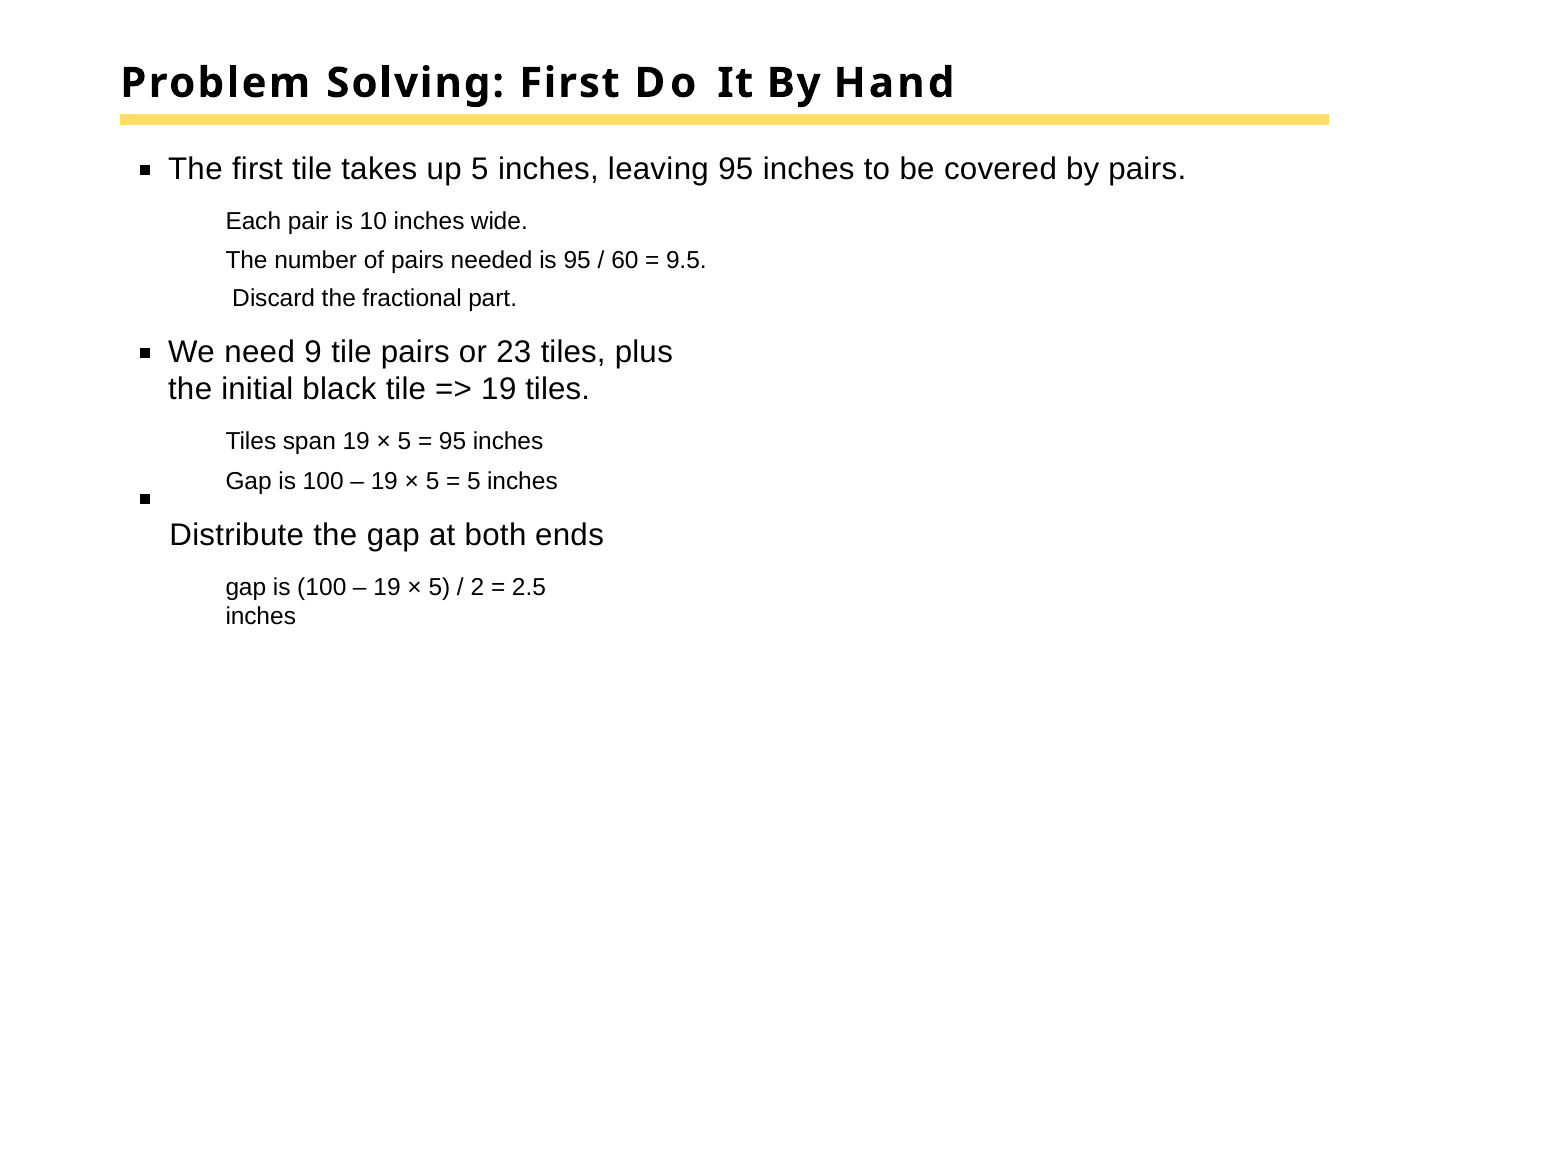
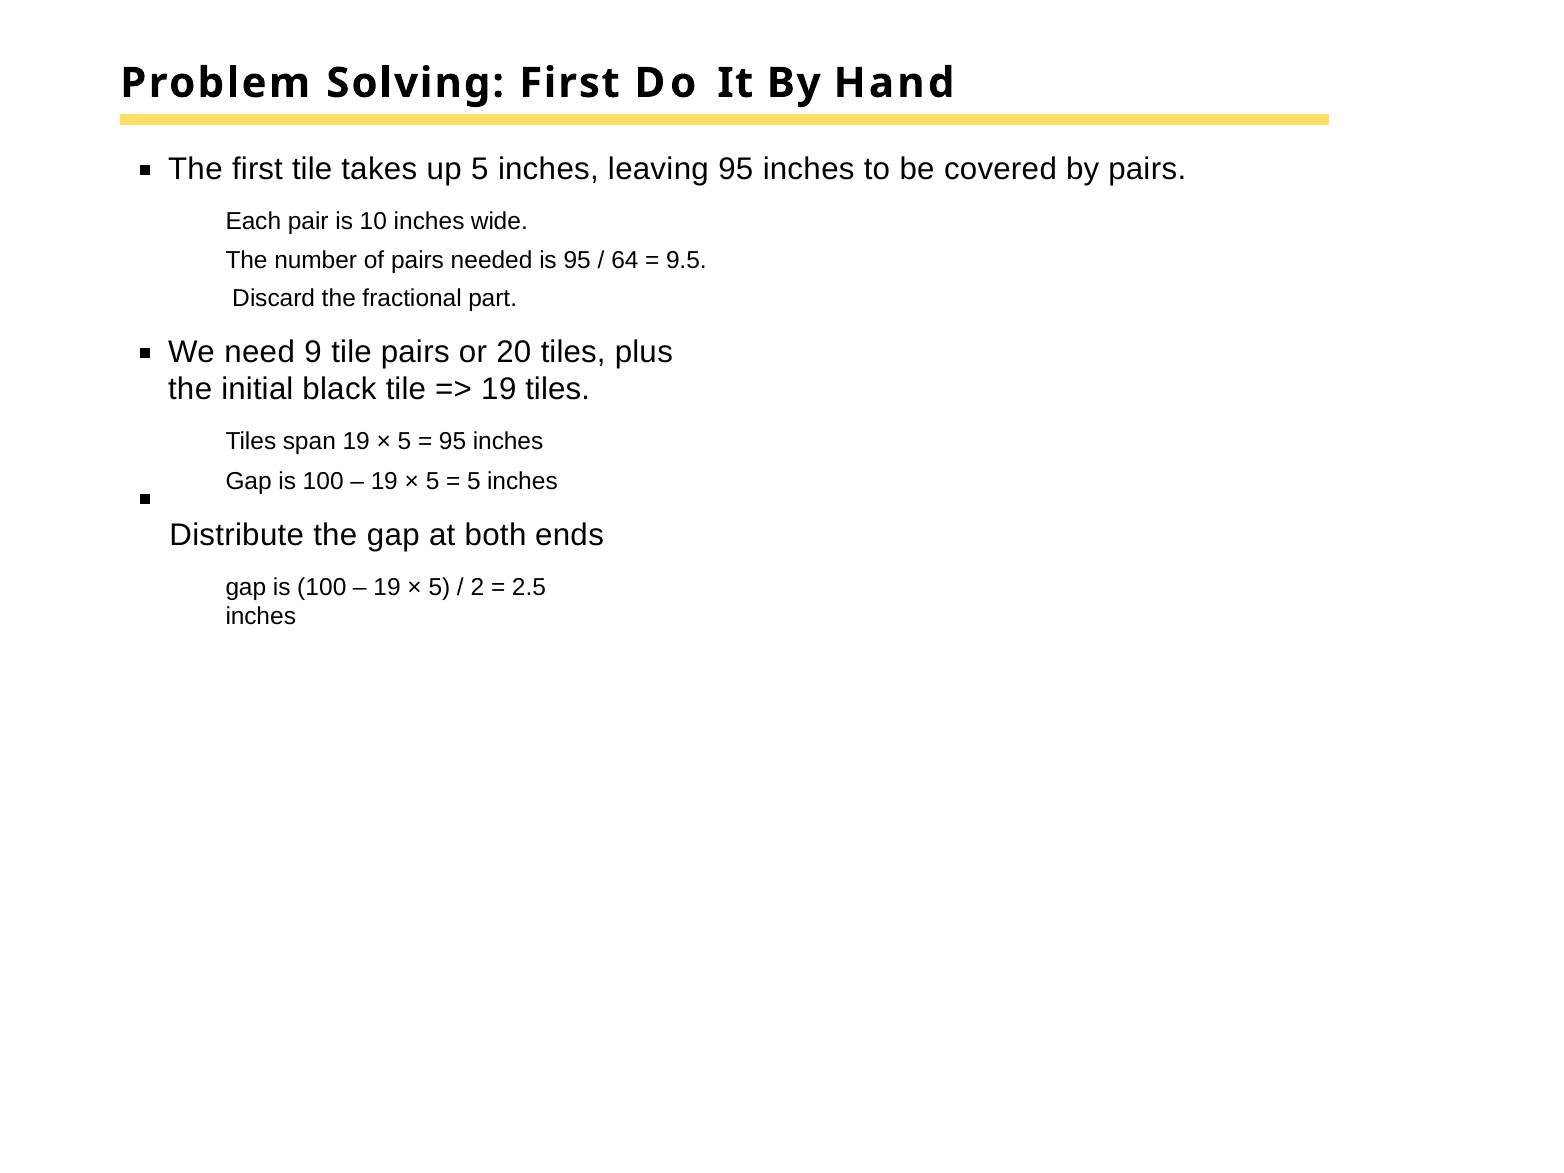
60: 60 -> 64
23: 23 -> 20
